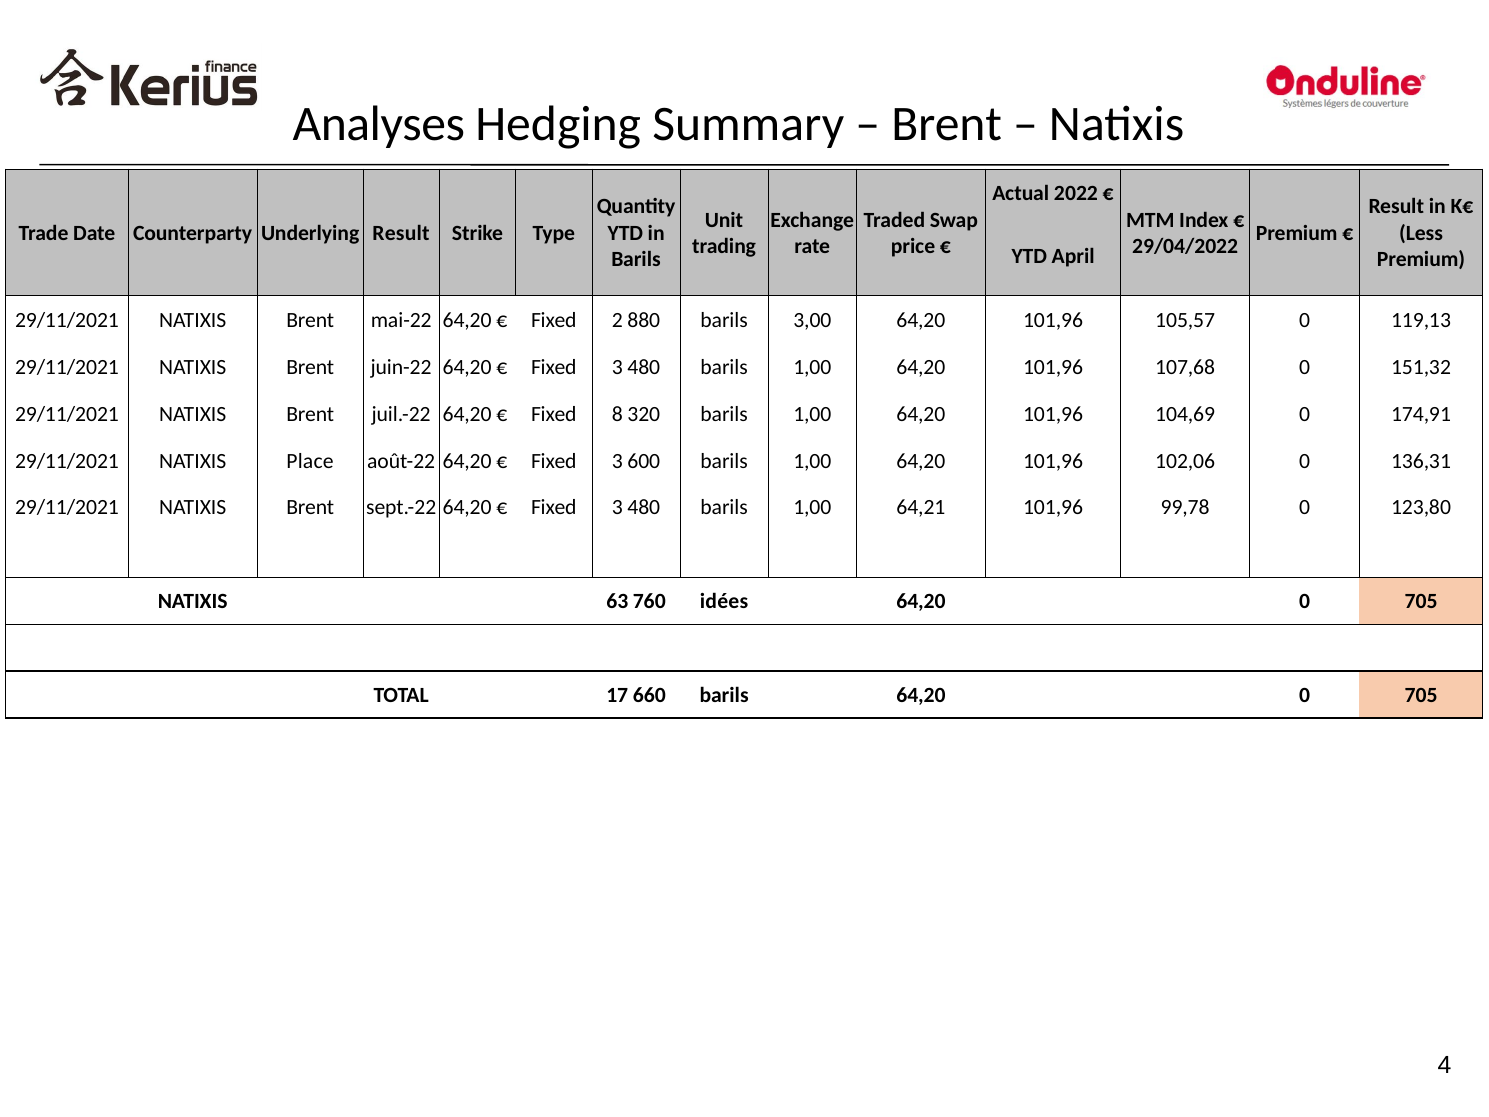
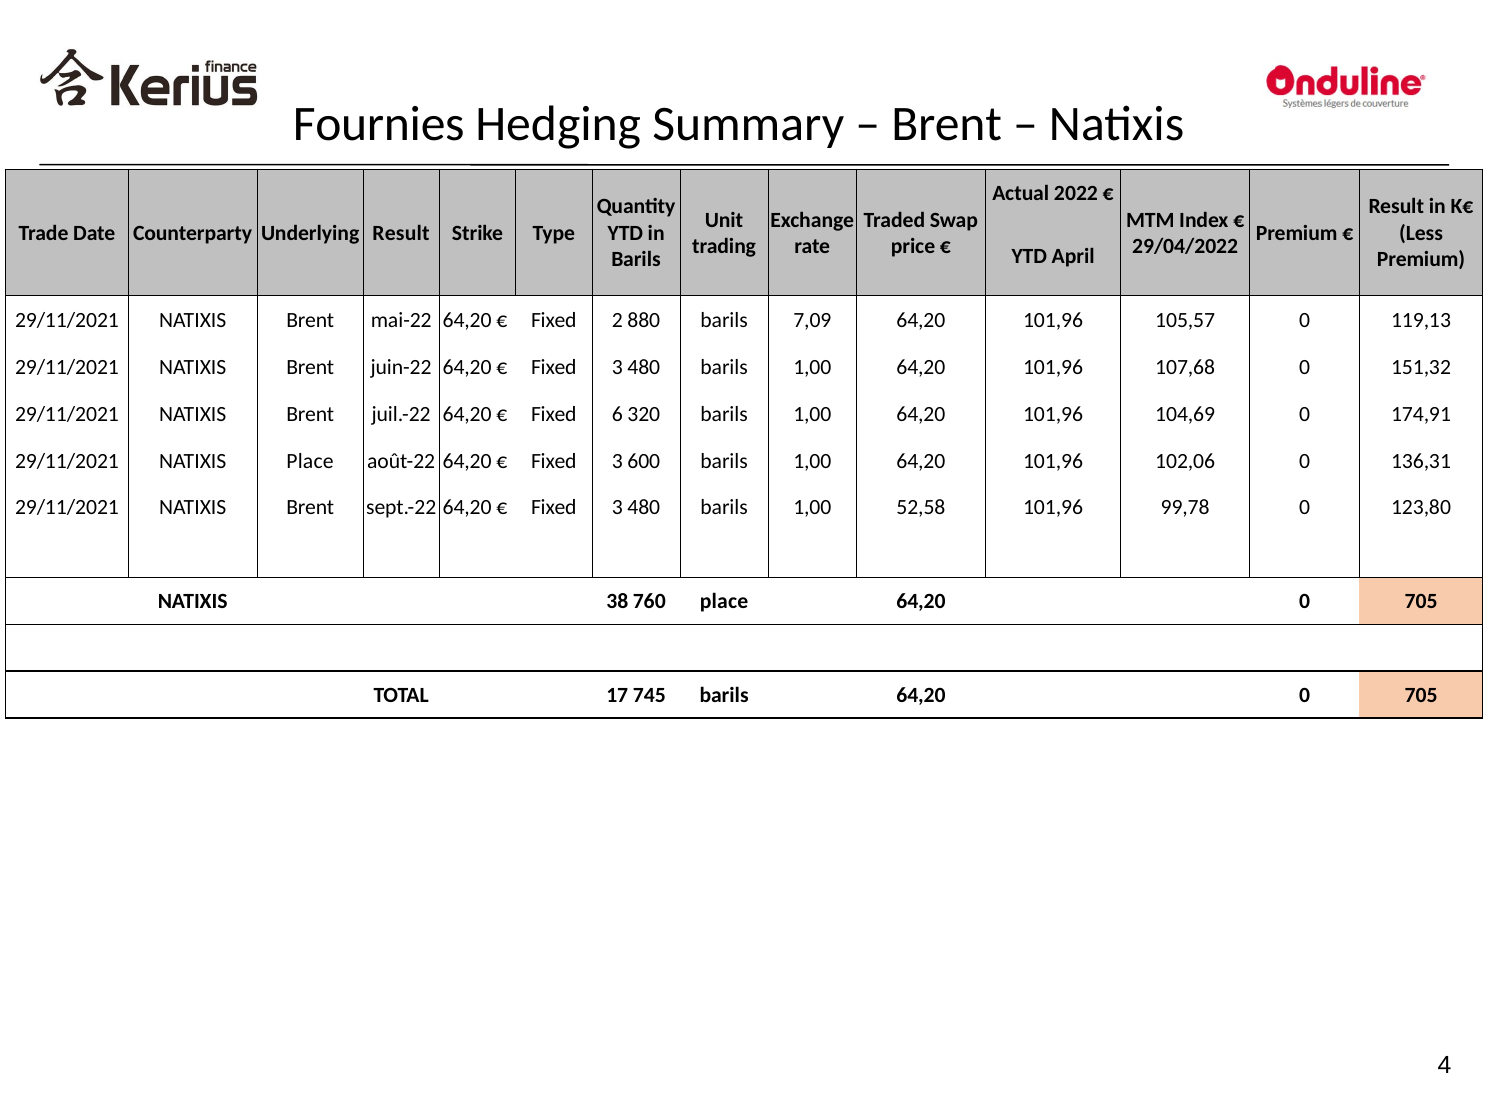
Analyses: Analyses -> Fournies
3,00: 3,00 -> 7,09
8: 8 -> 6
64,21: 64,21 -> 52,58
63: 63 -> 38
760 idées: idées -> place
660: 660 -> 745
